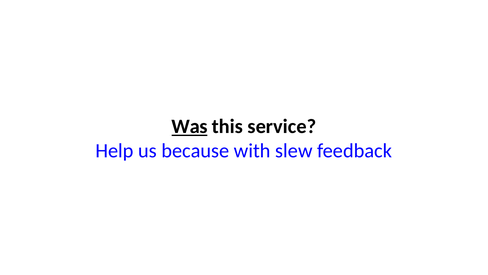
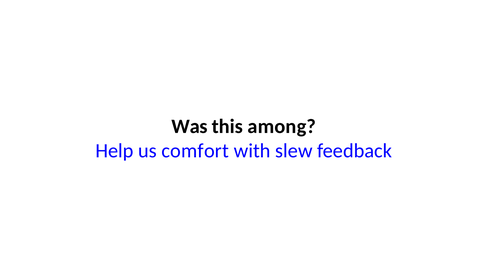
Was underline: present -> none
service: service -> among
because: because -> comfort
